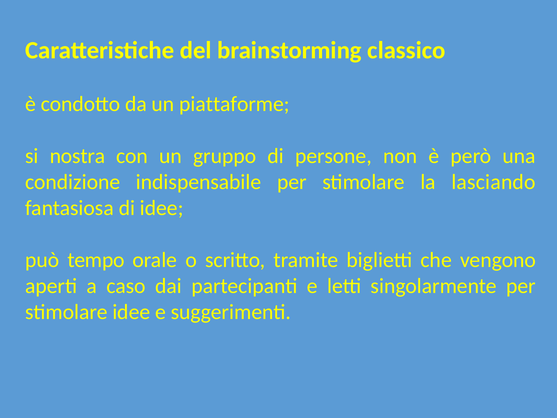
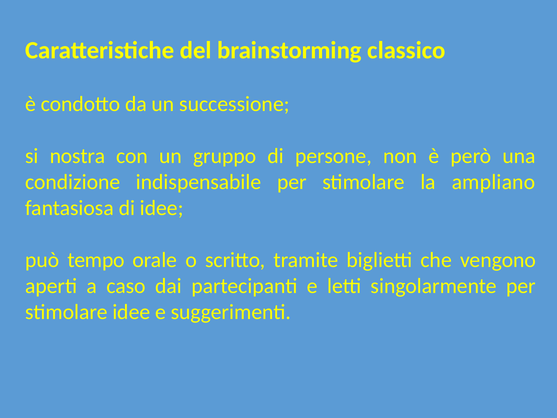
piattaforme: piattaforme -> successione
lasciando: lasciando -> ampliano
